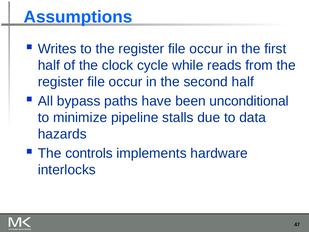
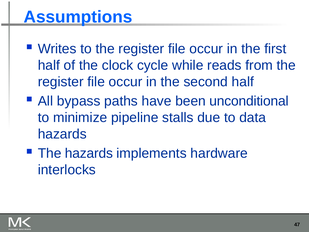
The controls: controls -> hazards
